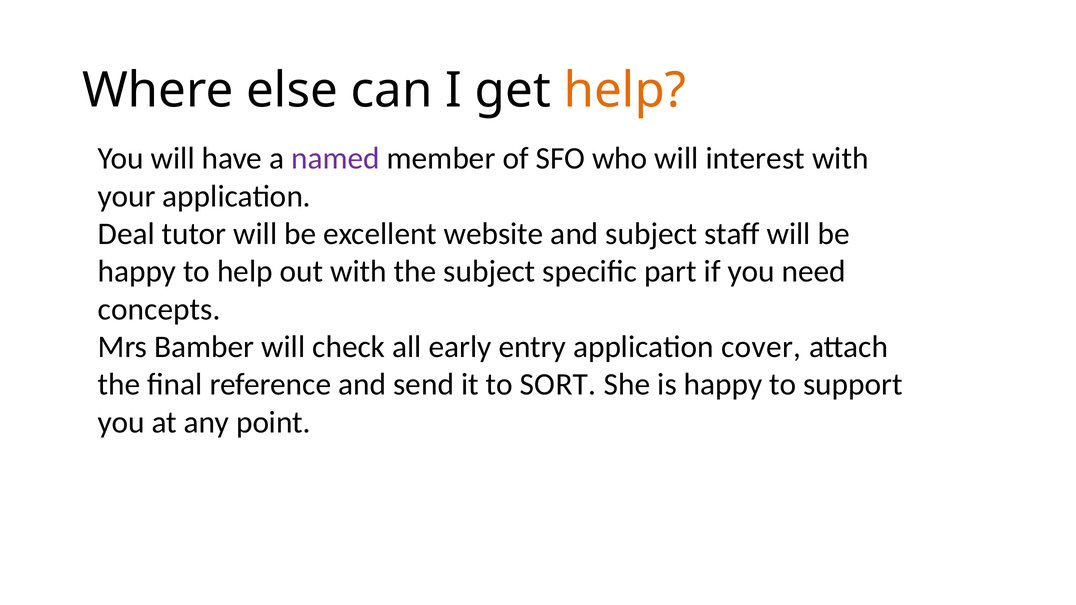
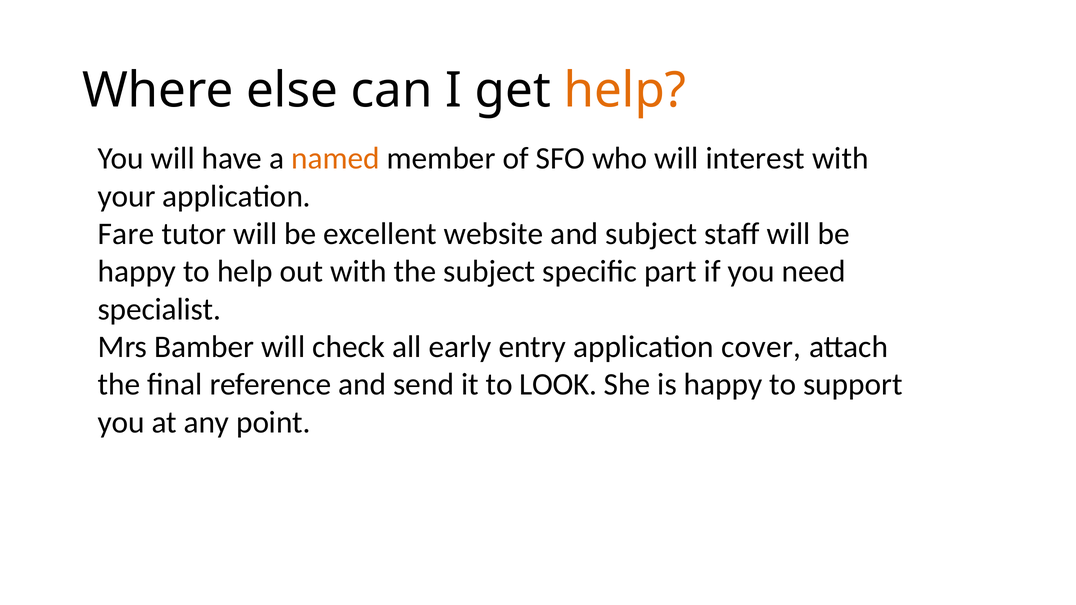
named colour: purple -> orange
Deal: Deal -> Fare
concepts: concepts -> specialist
SORT: SORT -> LOOK
